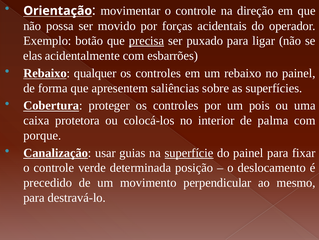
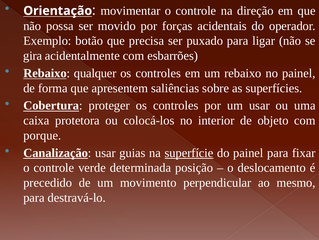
precisa underline: present -> none
elas: elas -> gira
um pois: pois -> usar
palma: palma -> objeto
